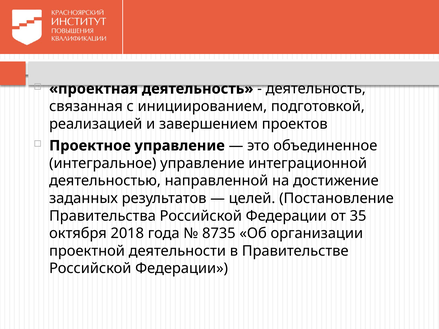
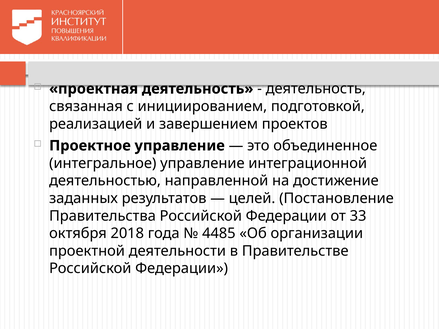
35: 35 -> 33
8735: 8735 -> 4485
